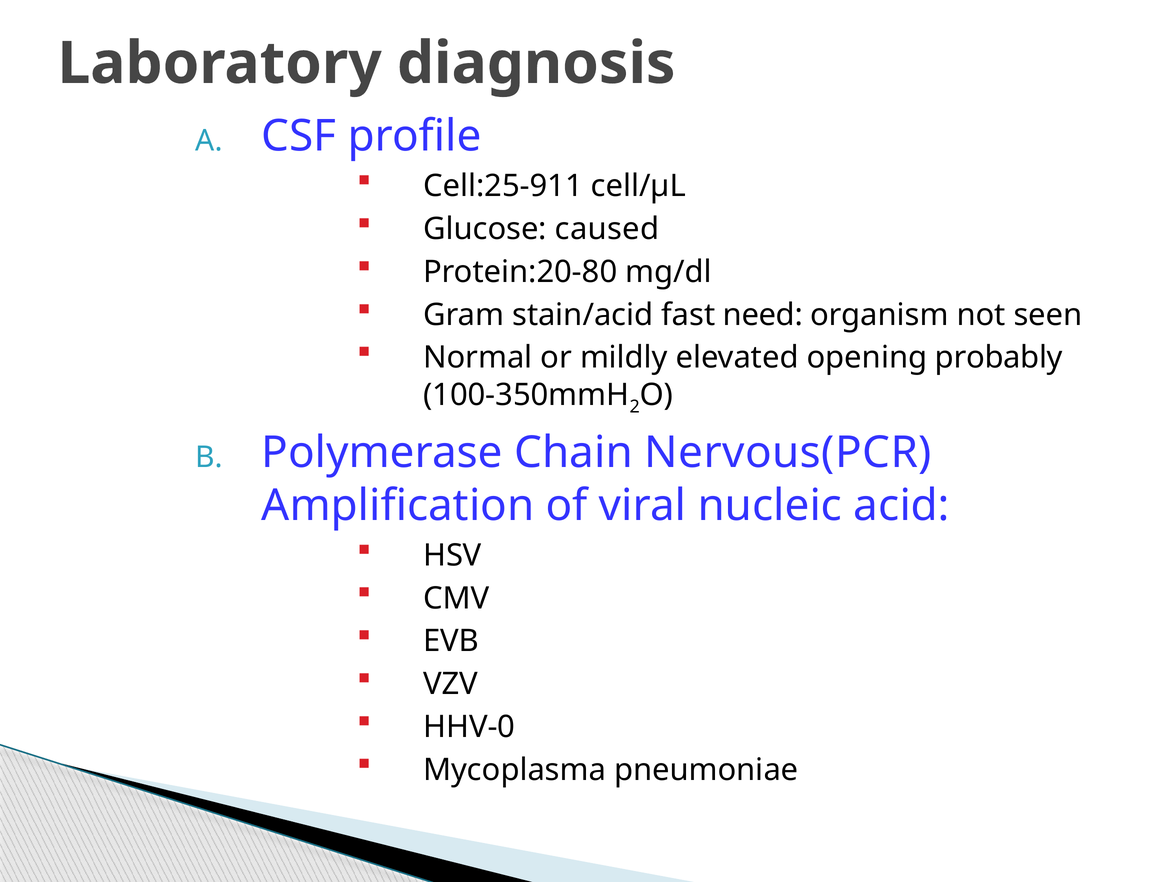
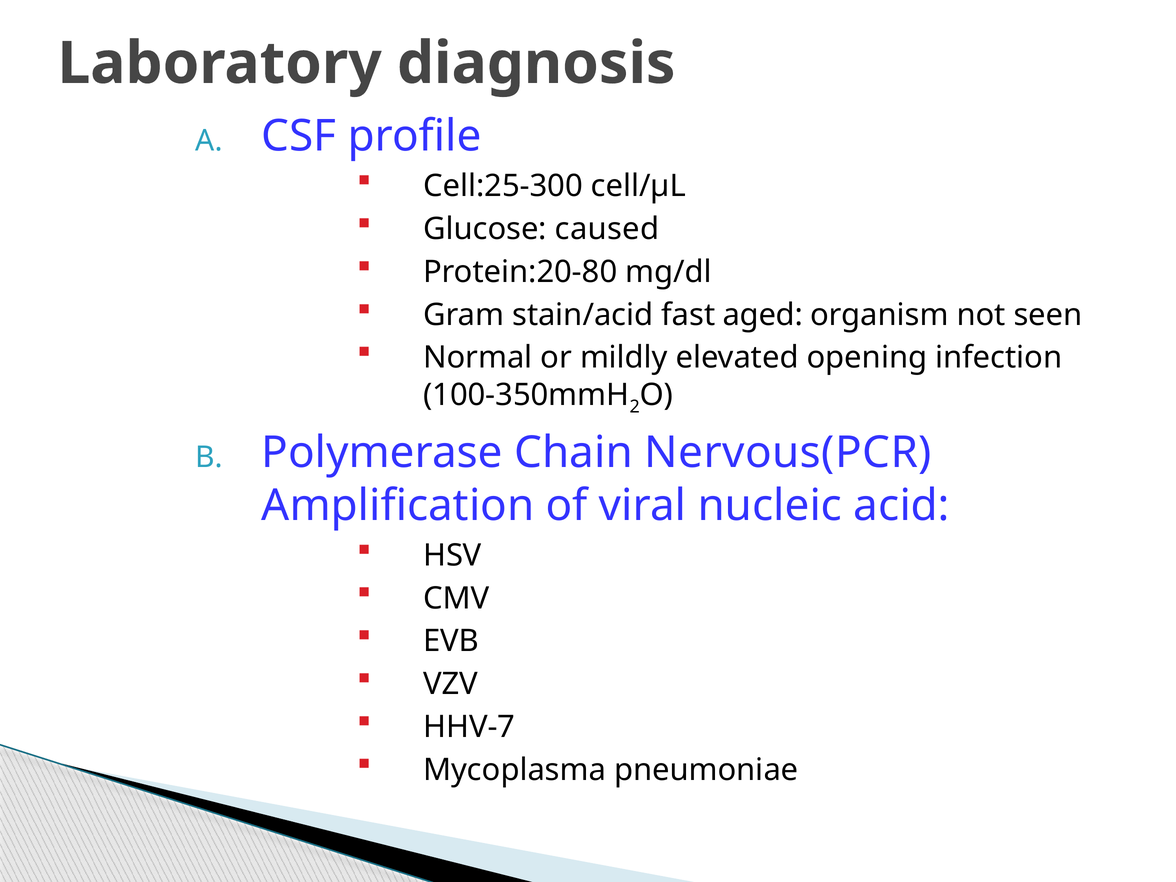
Cell:25-911: Cell:25-911 -> Cell:25-300
need: need -> aged
probably: probably -> infection
HHV-0: HHV-0 -> HHV-7
